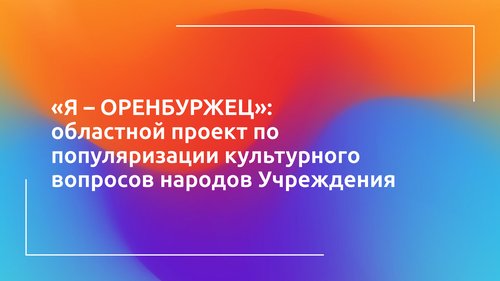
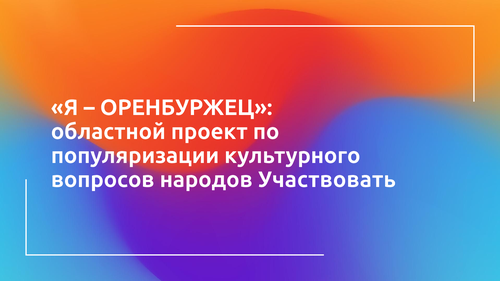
Учреждения: Учреждения -> Участвовать
